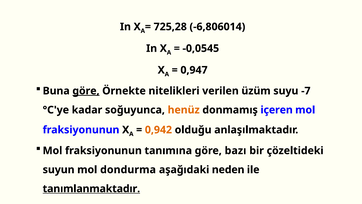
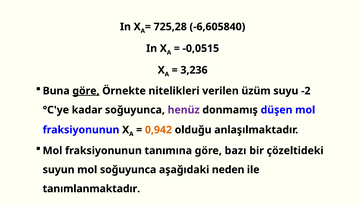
-6,806014: -6,806014 -> -6,605840
-0,0545: -0,0545 -> -0,0515
0,947: 0,947 -> 3,236
-7: -7 -> -2
henüz colour: orange -> purple
içeren: içeren -> düşen
mol dondurma: dondurma -> soğuyunca
tanımlanmaktadır underline: present -> none
